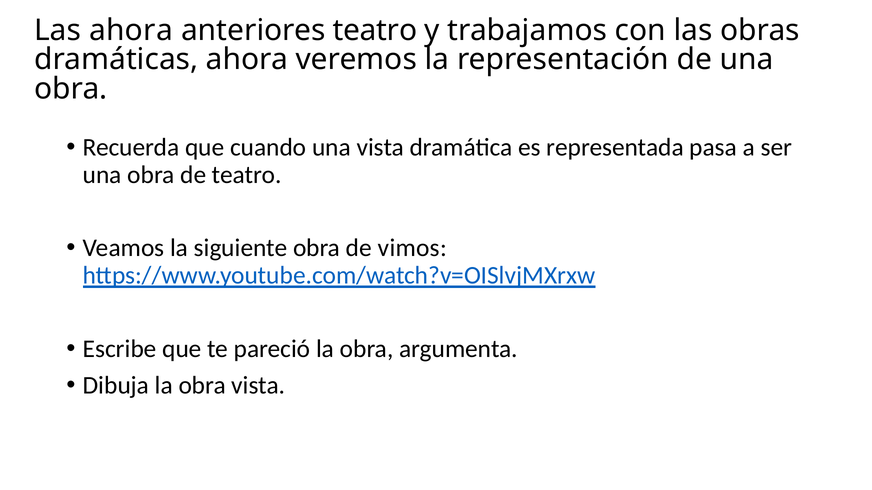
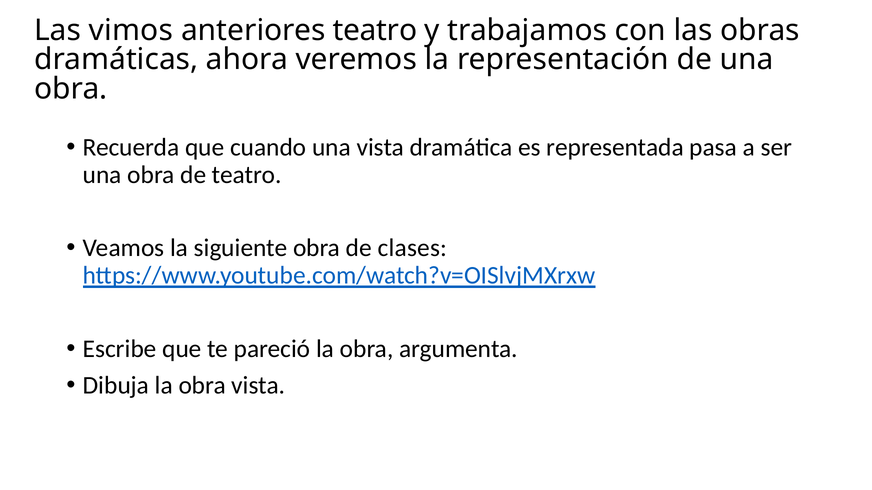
Las ahora: ahora -> vimos
vimos: vimos -> clases
